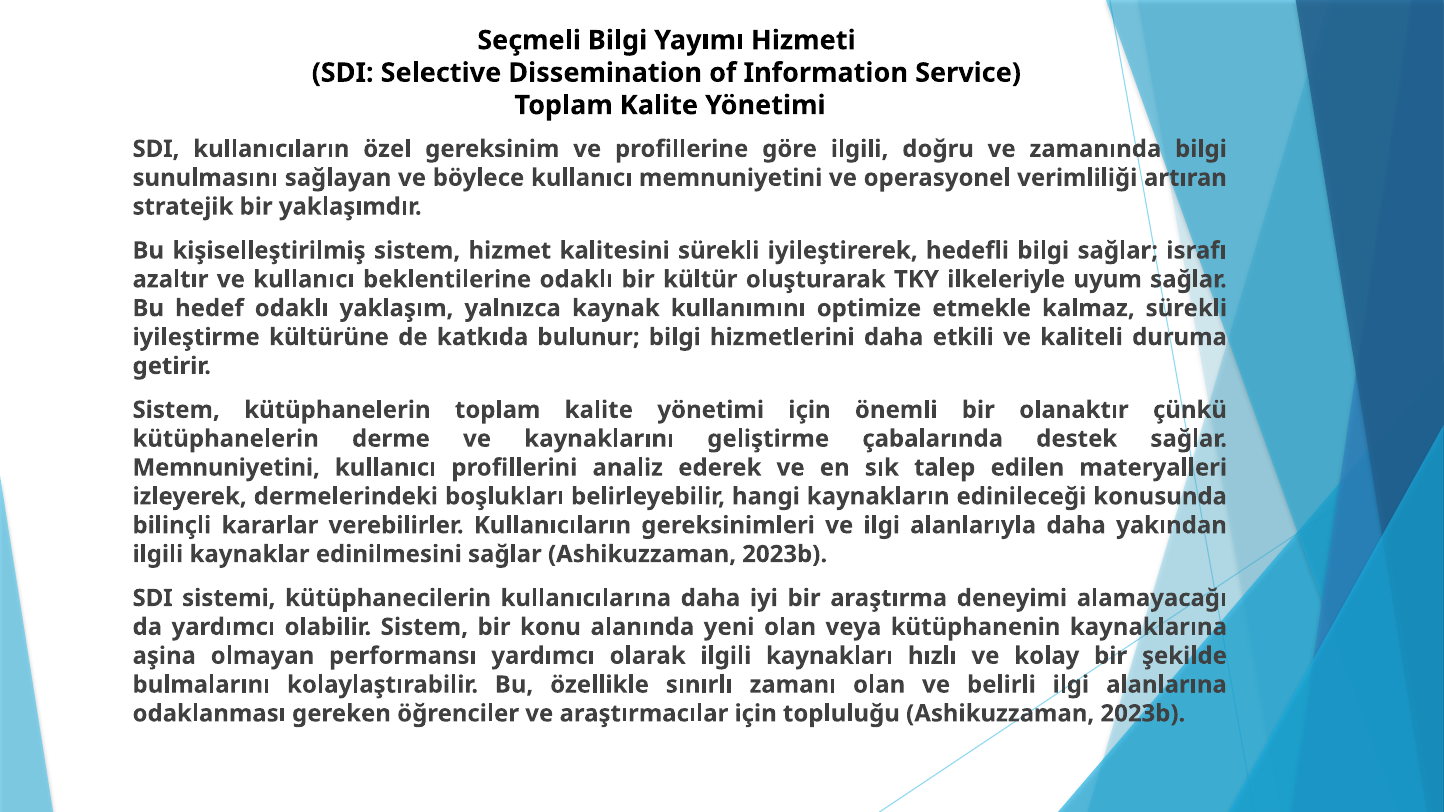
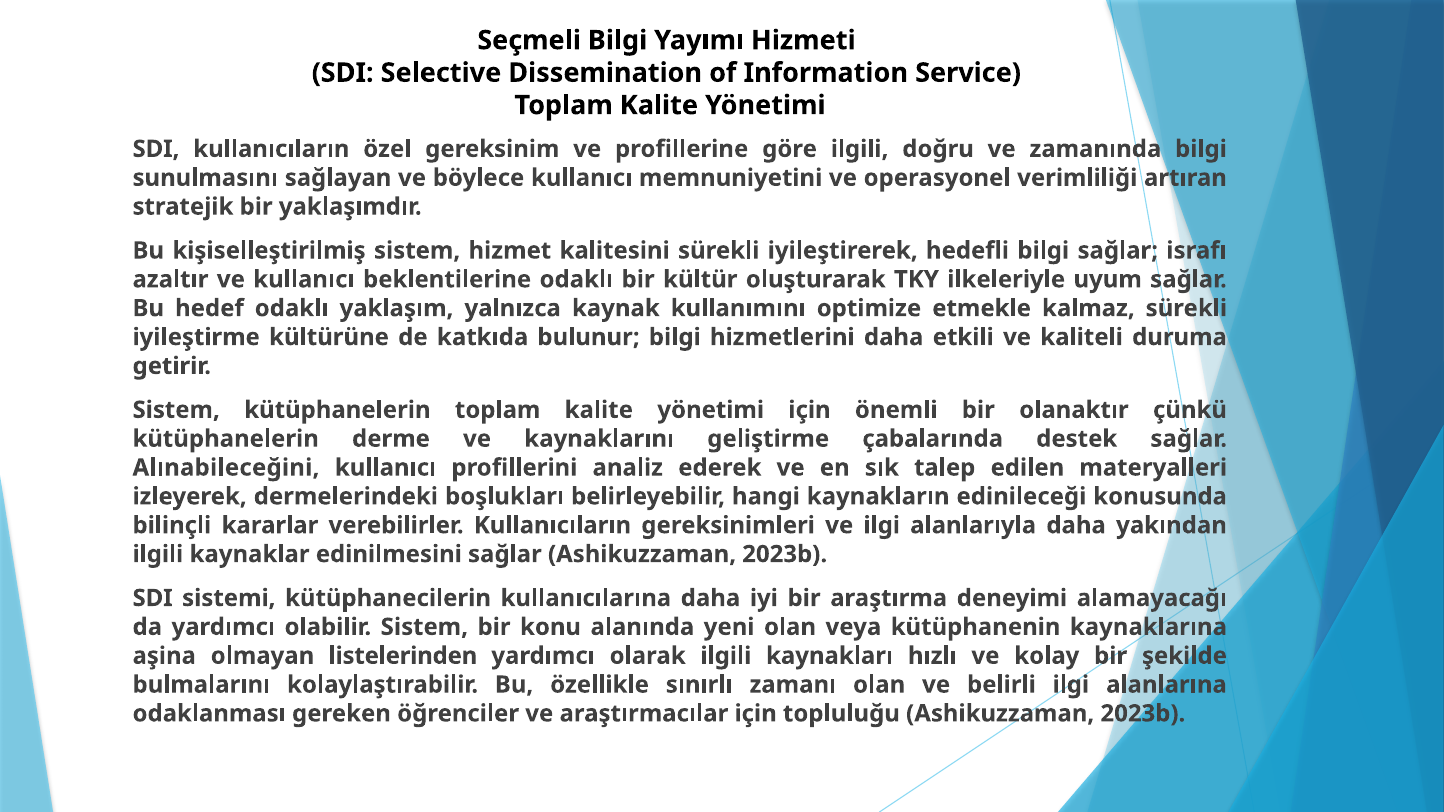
Memnuniyetini at (226, 468): Memnuniyetini -> Alınabileceğini
performansı: performansı -> listelerinden
